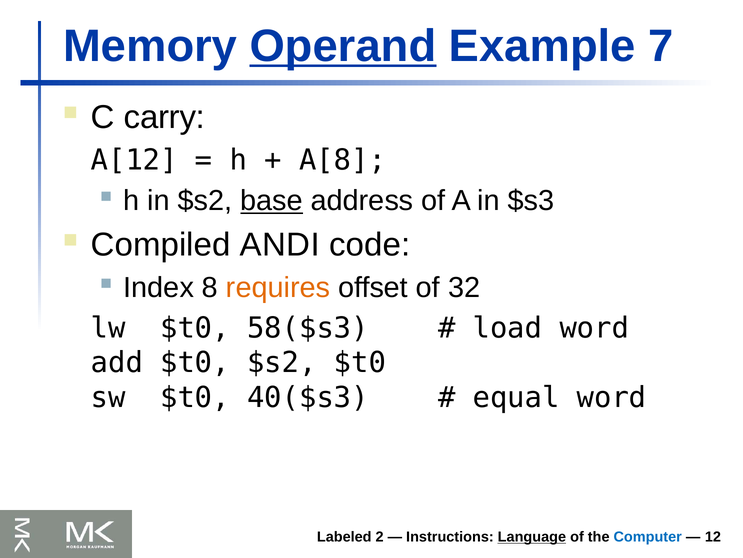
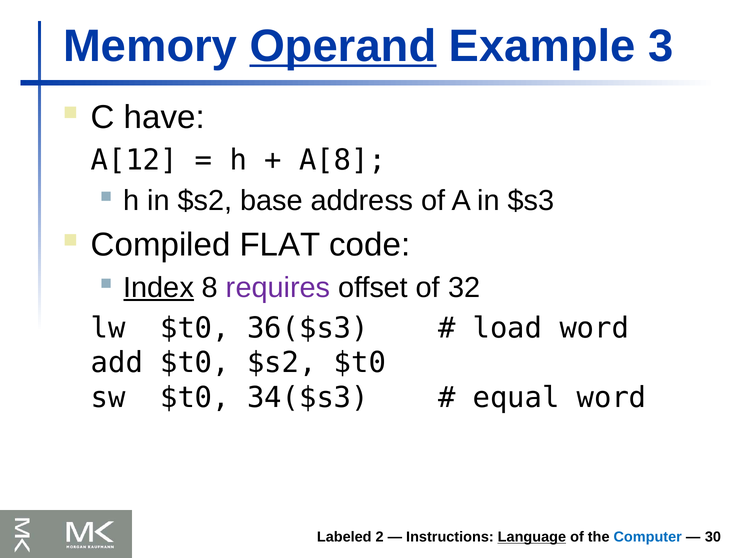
7: 7 -> 3
carry: carry -> have
base underline: present -> none
ANDI: ANDI -> FLAT
Index underline: none -> present
requires colour: orange -> purple
58($s3: 58($s3 -> 36($s3
40($s3: 40($s3 -> 34($s3
12: 12 -> 30
